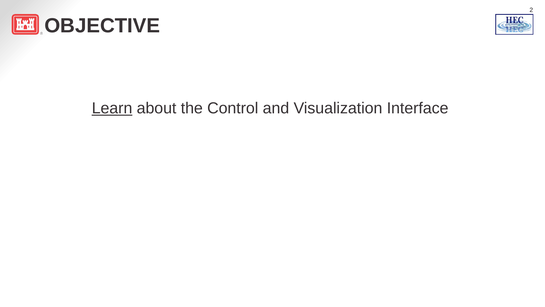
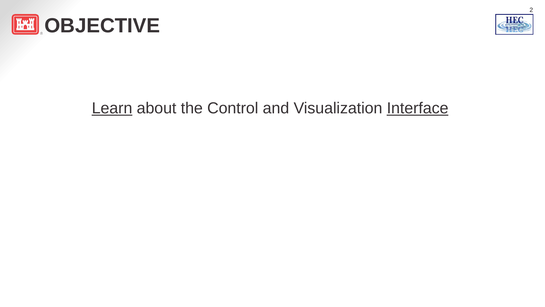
Interface underline: none -> present
